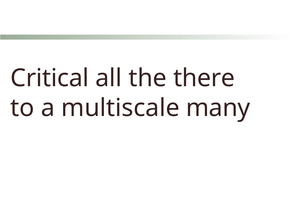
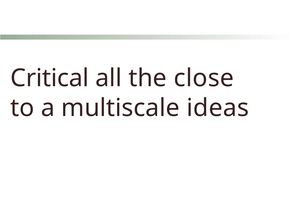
there: there -> close
many: many -> ideas
